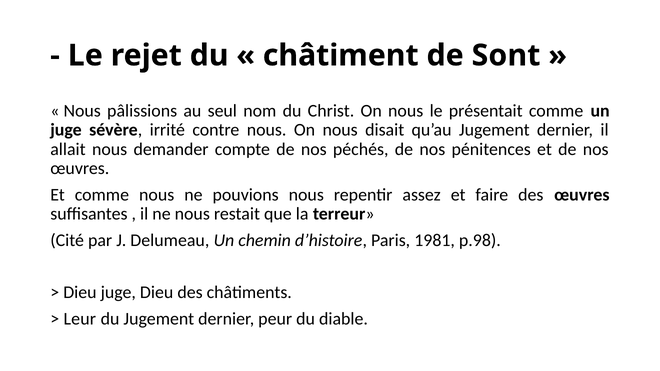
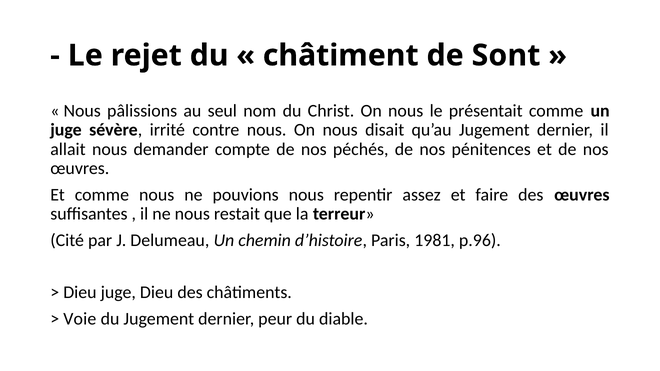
p.98: p.98 -> p.96
Leur: Leur -> Voie
